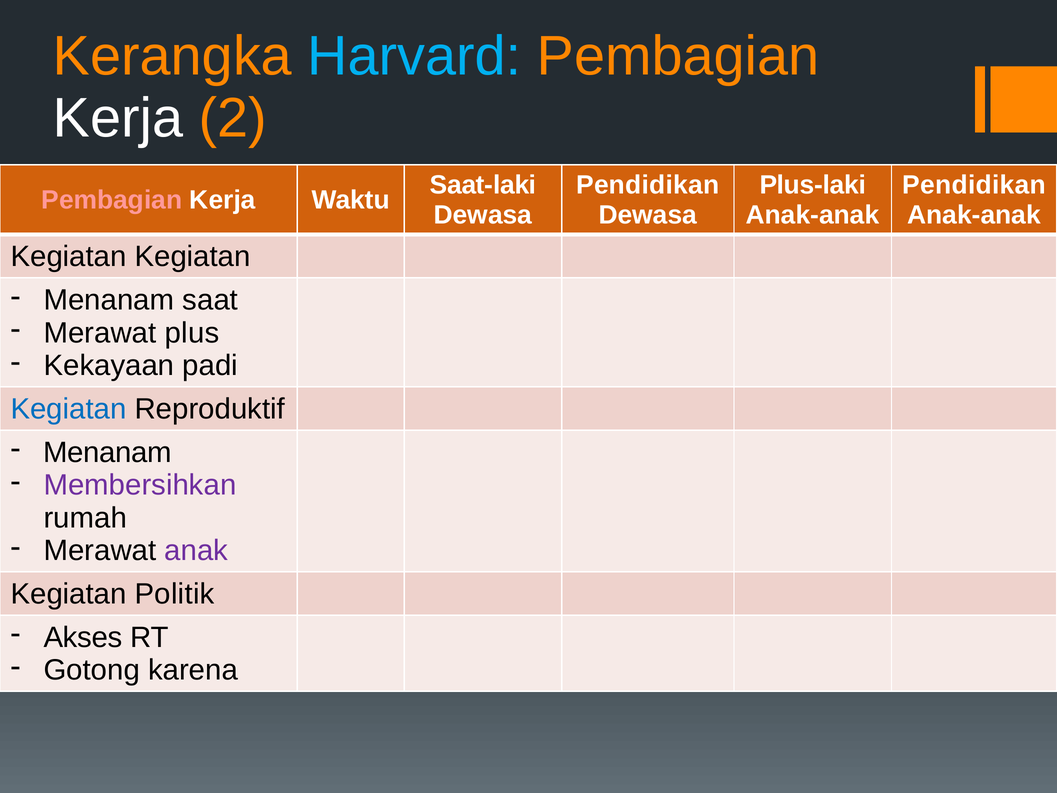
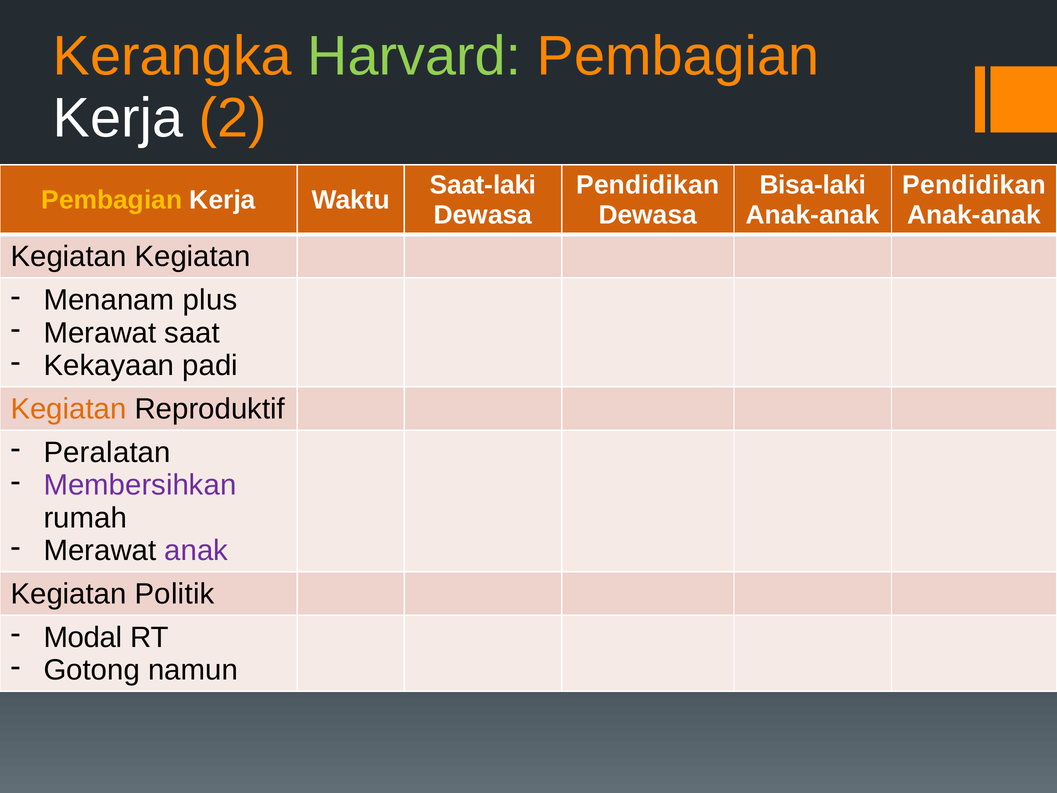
Harvard colour: light blue -> light green
Plus-laki: Plus-laki -> Bisa-laki
Pembagian at (112, 200) colour: pink -> yellow
saat: saat -> plus
plus: plus -> saat
Kegiatan at (69, 409) colour: blue -> orange
Menanam at (107, 452): Menanam -> Peralatan
Akses: Akses -> Modal
karena: karena -> namun
